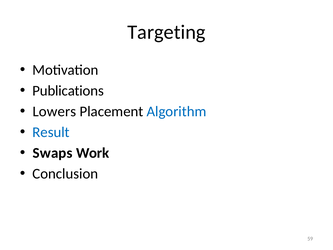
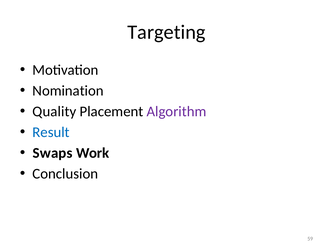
Publications: Publications -> Nomination
Lowers: Lowers -> Quality
Algorithm colour: blue -> purple
